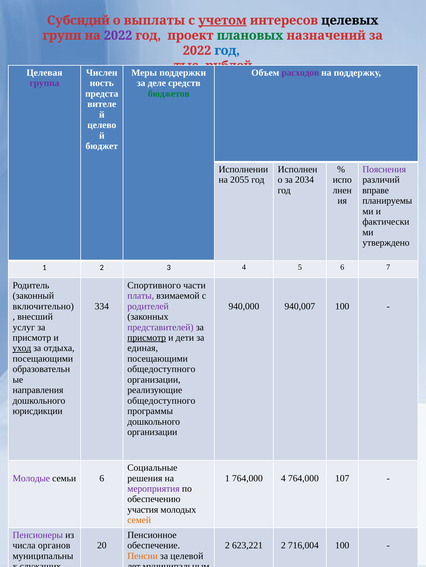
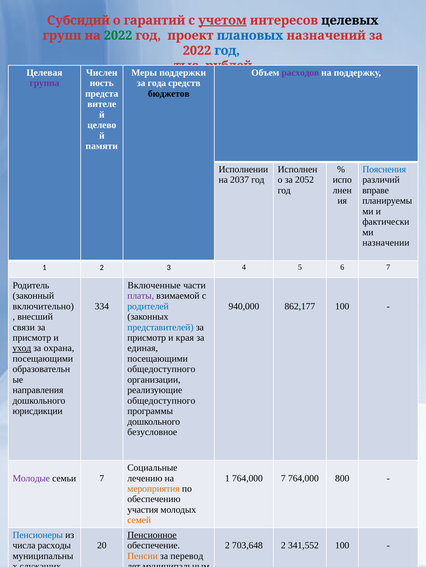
выплаты: выплаты -> гарантий
2022 at (118, 36) colour: purple -> green
плановых colour: green -> blue
деле: деле -> года
бюджетов colour: green -> black
бюджет: бюджет -> памяти
Пояснения colour: purple -> blue
2055: 2055 -> 2037
2034: 2034 -> 2052
утверждено: утверждено -> назначении
Спортивного: Спортивного -> Включенные
родителей colour: purple -> blue
940,007: 940,007 -> 862,177
услуг: услуг -> связи
представителей colour: purple -> blue
присмотр at (147, 338) underline: present -> none
дети: дети -> края
отдыха: отдыха -> охрана
организации at (152, 433): организации -> безусловное
семьи 6: 6 -> 7
решения: решения -> лечению
764,000 4: 4 -> 7
107: 107 -> 800
мероприятия colour: purple -> orange
Пенсионеры colour: purple -> blue
Пенсионное underline: none -> present
органов: органов -> расходы
623,221: 623,221 -> 703,648
716,004: 716,004 -> 341,552
целевой: целевой -> перевод
